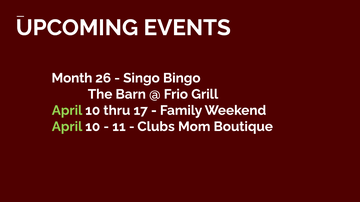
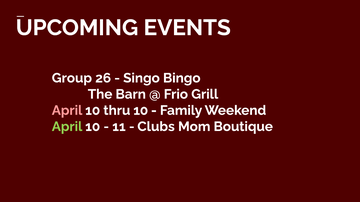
Month: Month -> Group
April at (67, 111) colour: light green -> pink
thru 17: 17 -> 10
